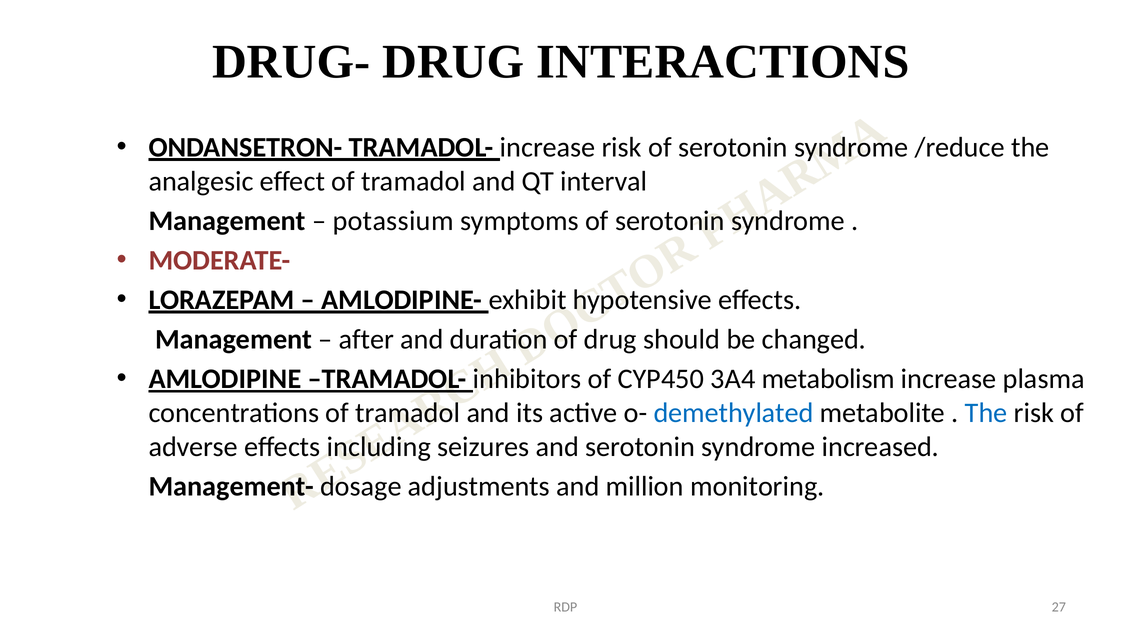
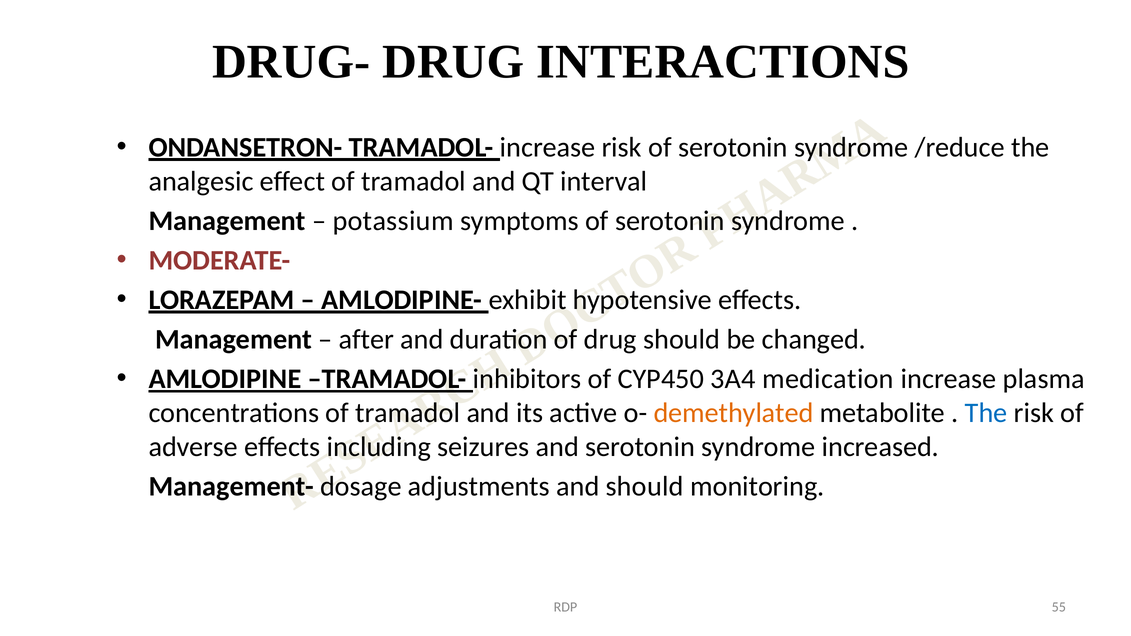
metabolism: metabolism -> medication
demethylated colour: blue -> orange
and million: million -> should
27: 27 -> 55
